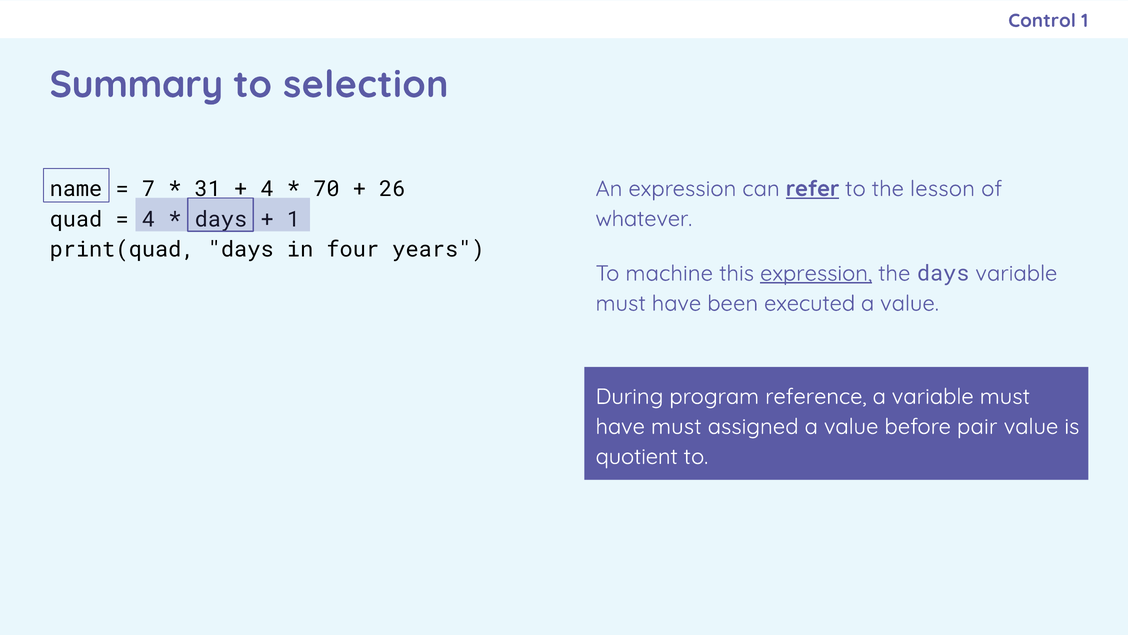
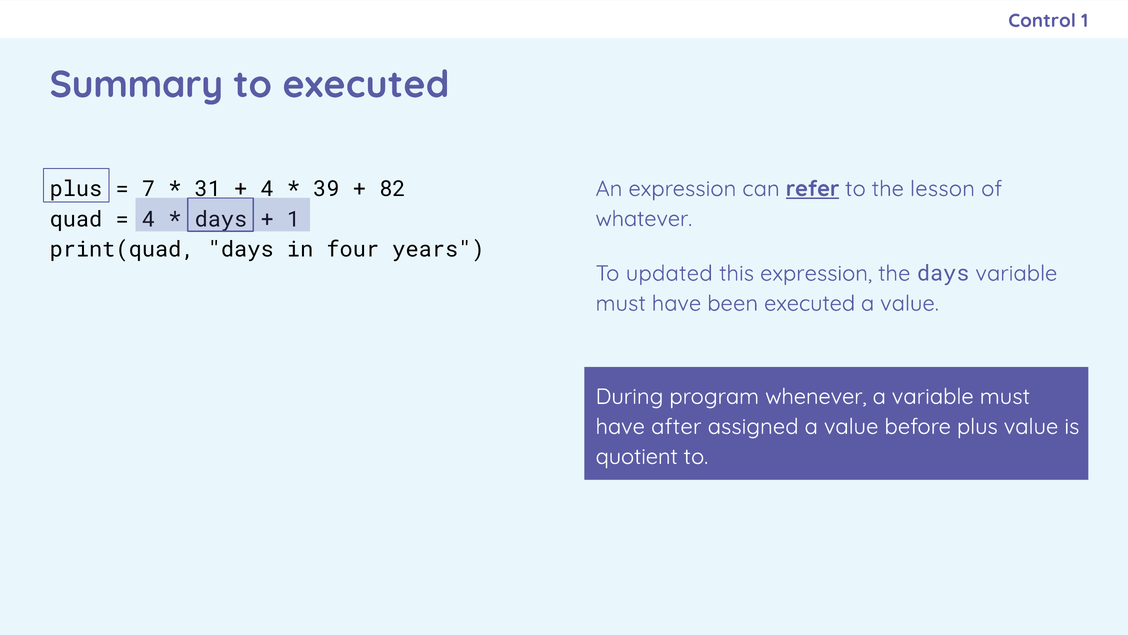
to selection: selection -> executed
name at (76, 189): name -> plus
70: 70 -> 39
26: 26 -> 82
machine: machine -> updated
expression at (816, 273) underline: present -> none
reference: reference -> whenever
have must: must -> after
before pair: pair -> plus
